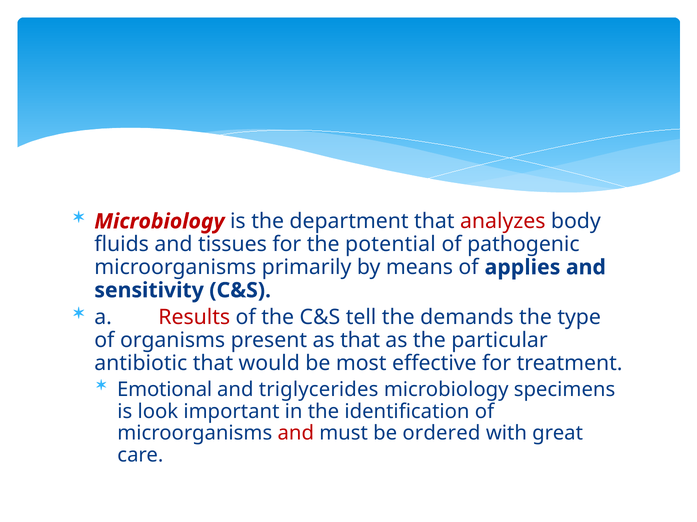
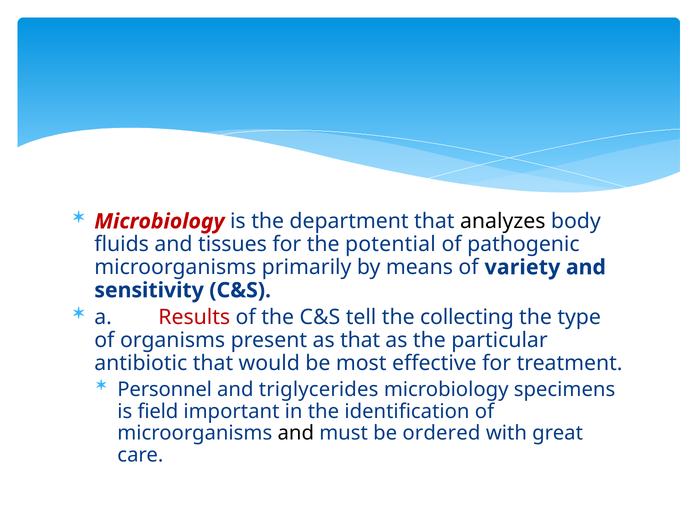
analyzes colour: red -> black
applies: applies -> variety
demands: demands -> collecting
Emotional: Emotional -> Personnel
look: look -> field
and at (296, 434) colour: red -> black
